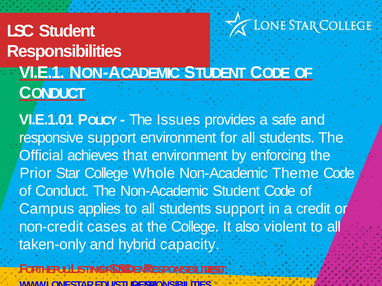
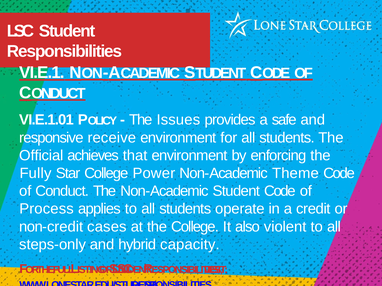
responsive support: support -> receive
Prior: Prior -> Fully
Whole: Whole -> Power
Campus: Campus -> Process
students support: support -> operate
taken-only: taken-only -> steps-only
